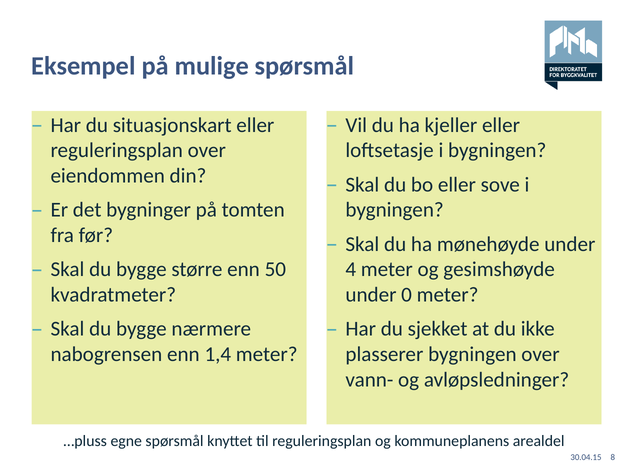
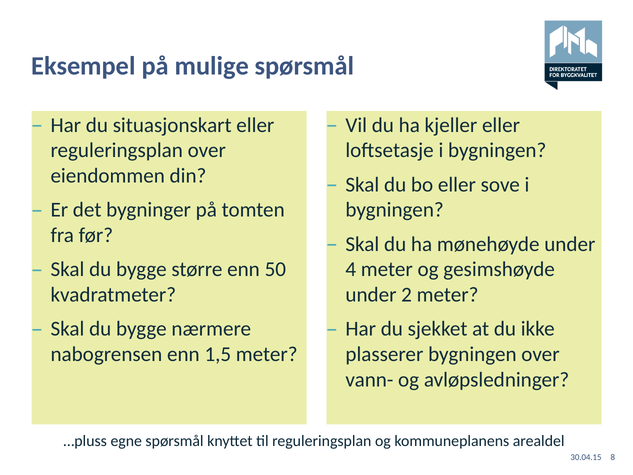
0: 0 -> 2
1,4: 1,4 -> 1,5
